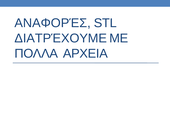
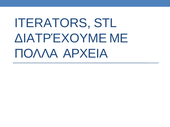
ΑΝΑΦΟΡΈΣ: ΑΝΑΦΟΡΈΣ -> ITERATORS
